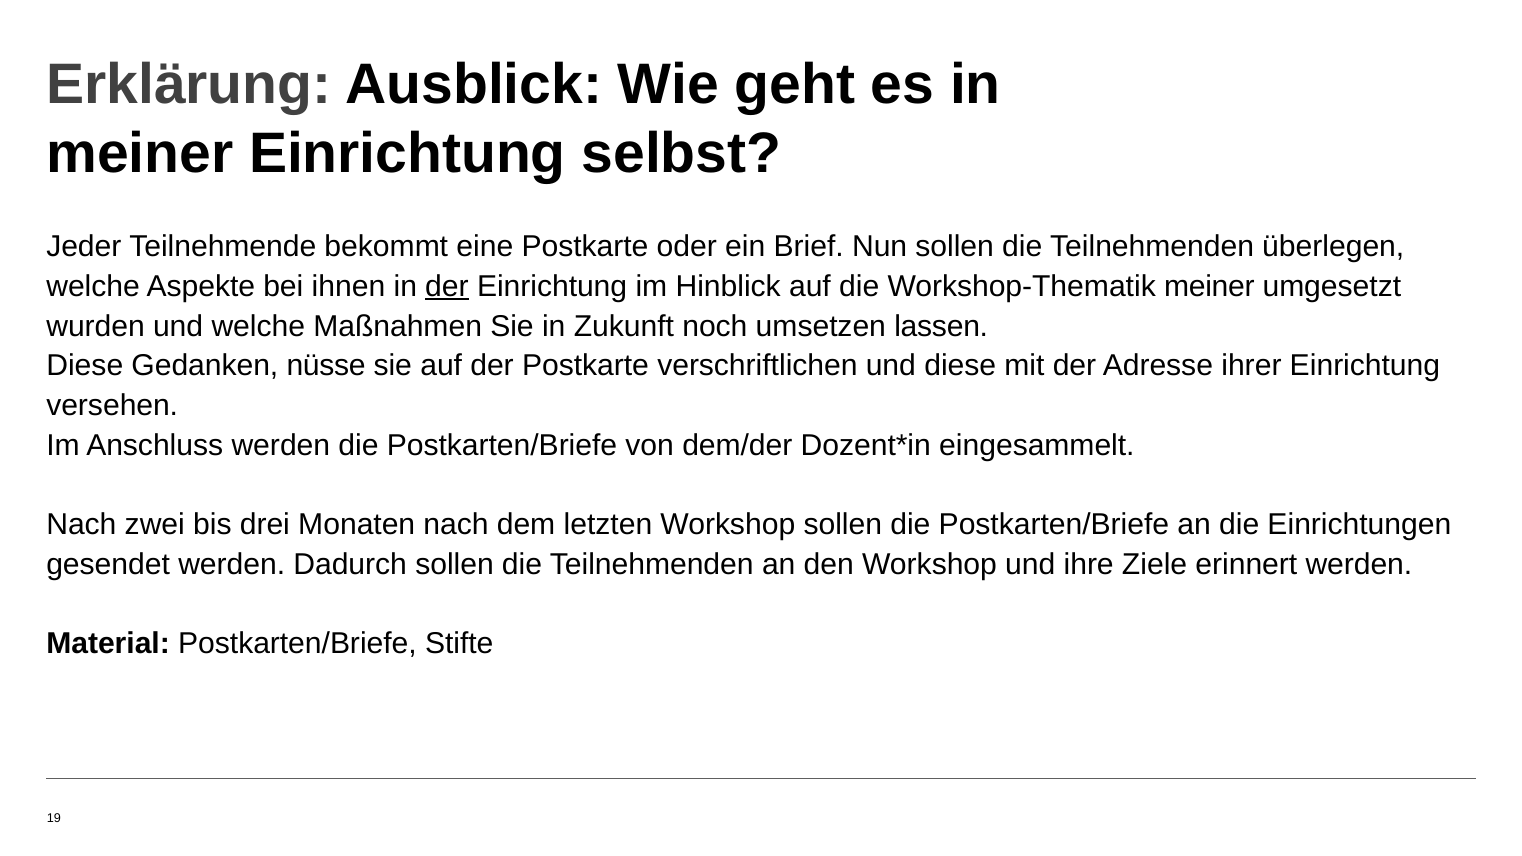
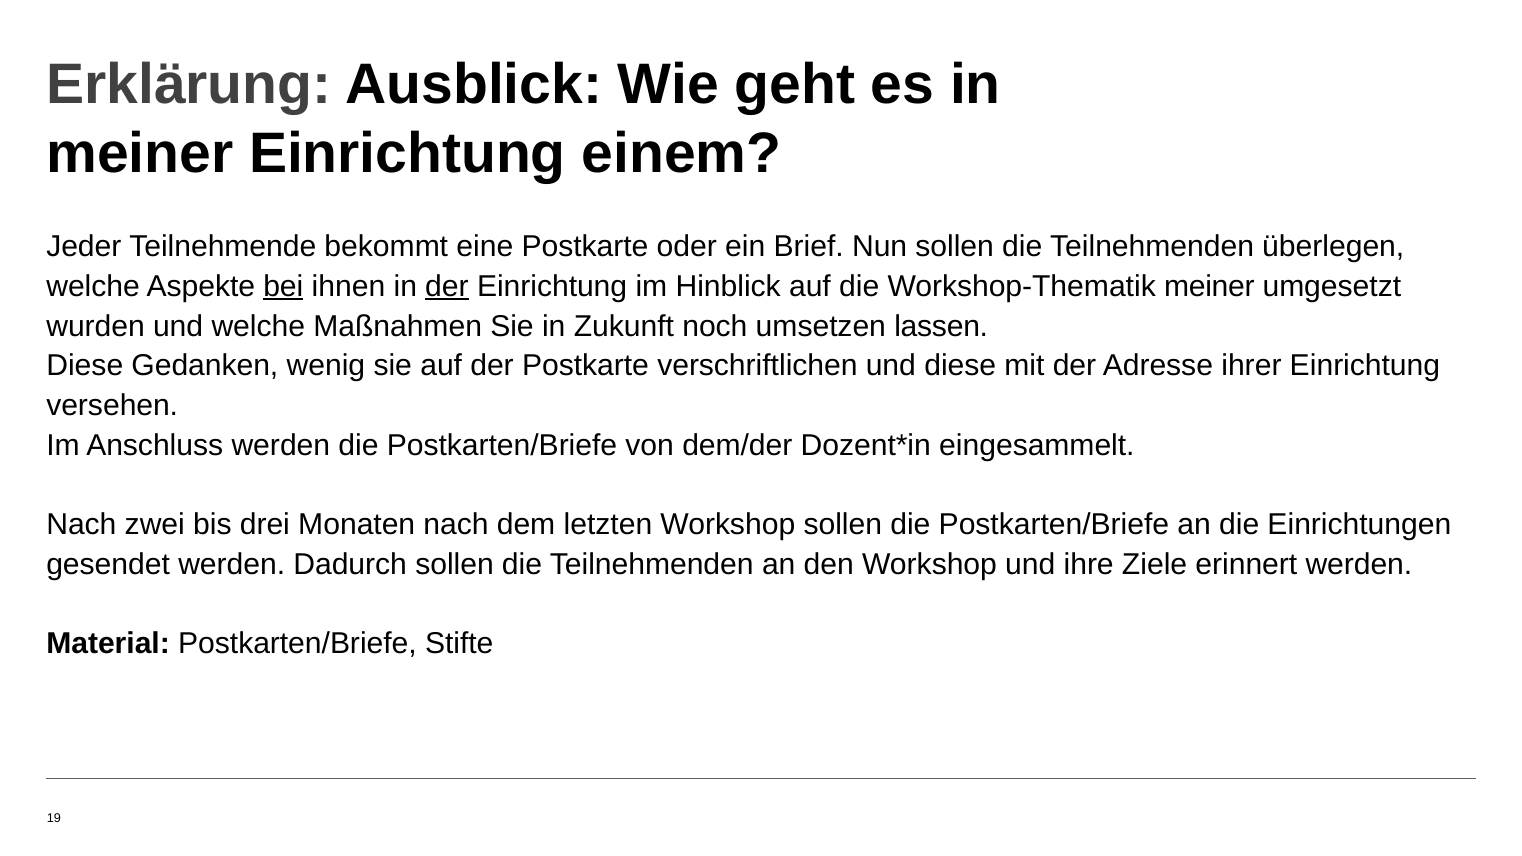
selbst: selbst -> einem
bei underline: none -> present
nüsse: nüsse -> wenig
